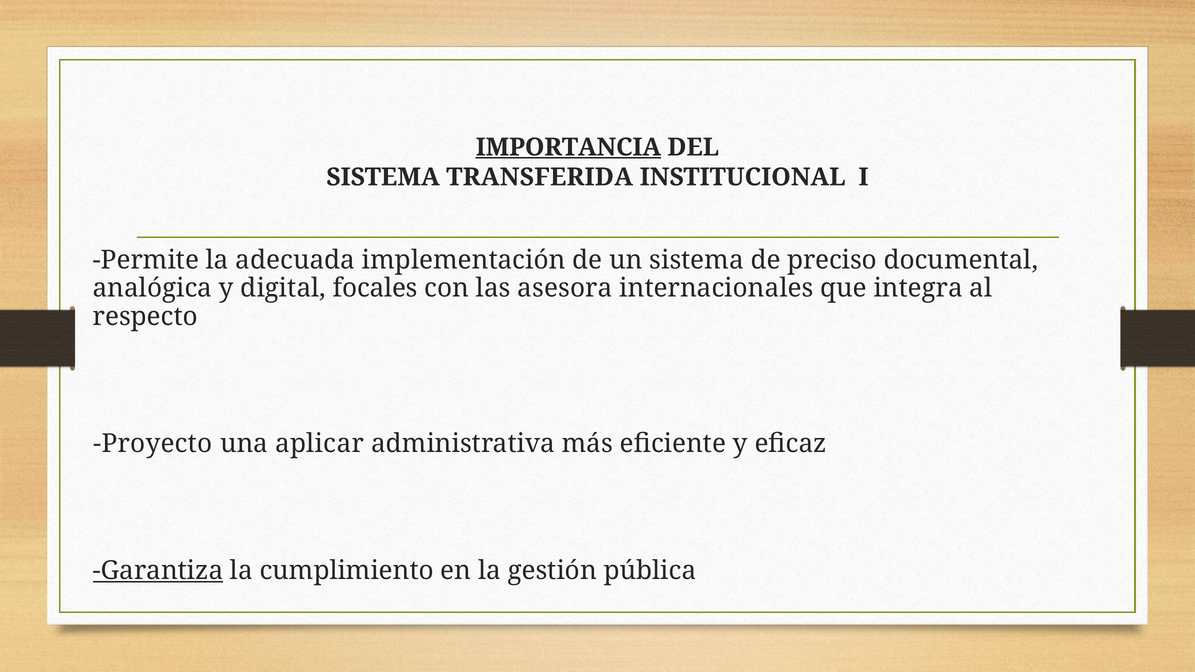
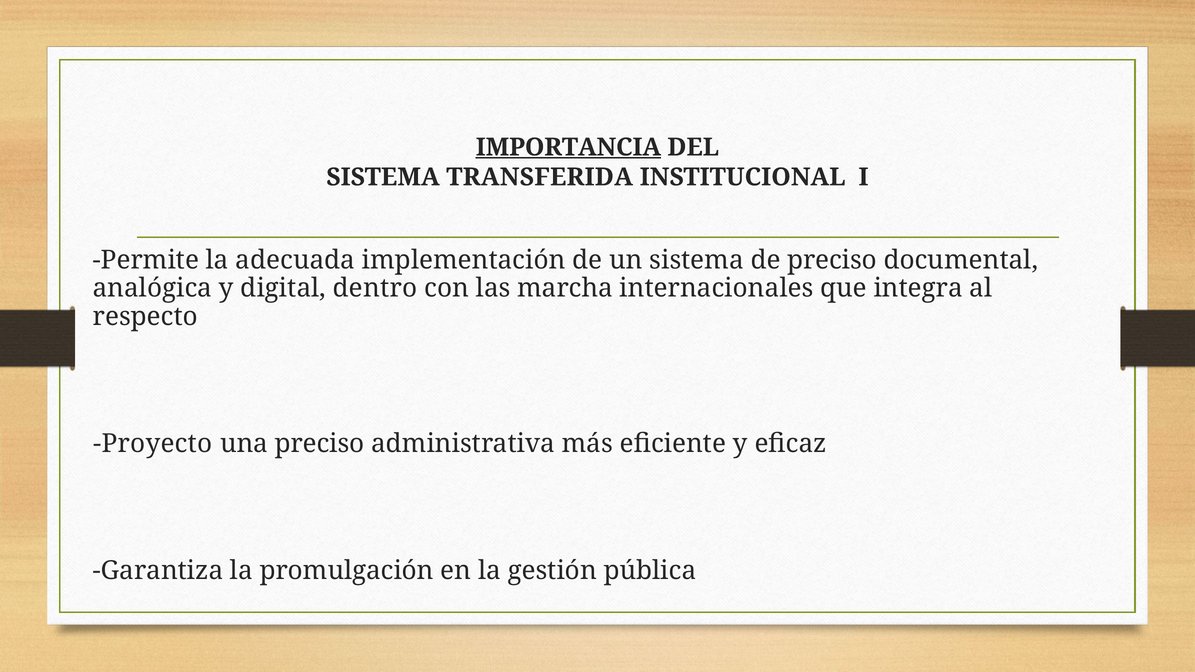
focales: focales -> dentro
asesora: asesora -> marcha
una aplicar: aplicar -> preciso
Garantiza underline: present -> none
cumplimiento: cumplimiento -> promulgación
